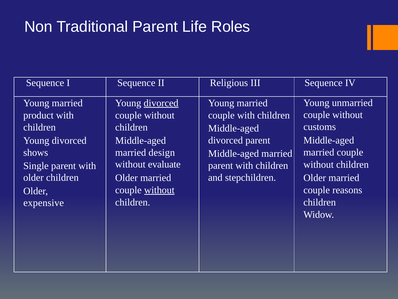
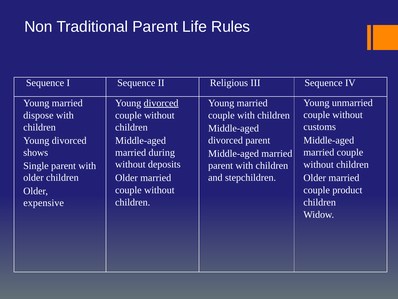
Roles: Roles -> Rules
product: product -> dispose
design: design -> during
evaluate: evaluate -> deposits
without at (159, 190) underline: present -> none
reasons: reasons -> product
